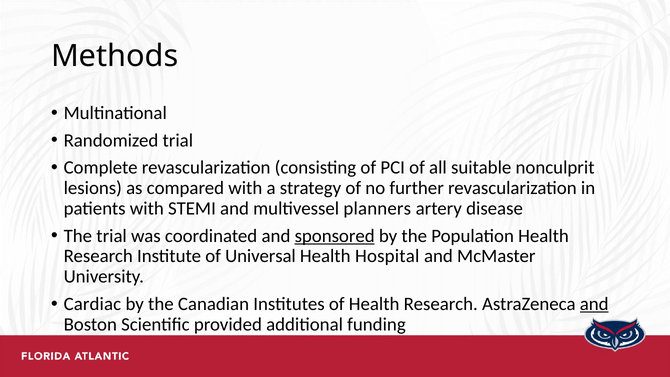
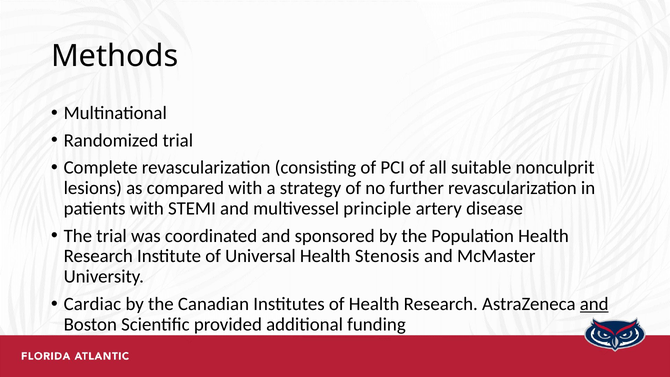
planners: planners -> principle
sponsored underline: present -> none
Hospital: Hospital -> Stenosis
